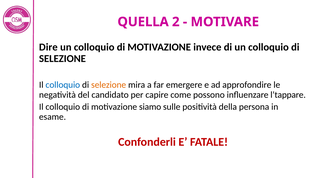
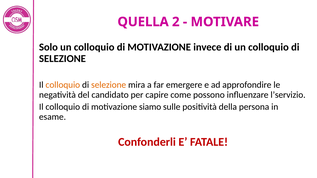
Dire: Dire -> Solo
colloquio at (63, 85) colour: blue -> orange
l’tappare: l’tappare -> l’servizio
